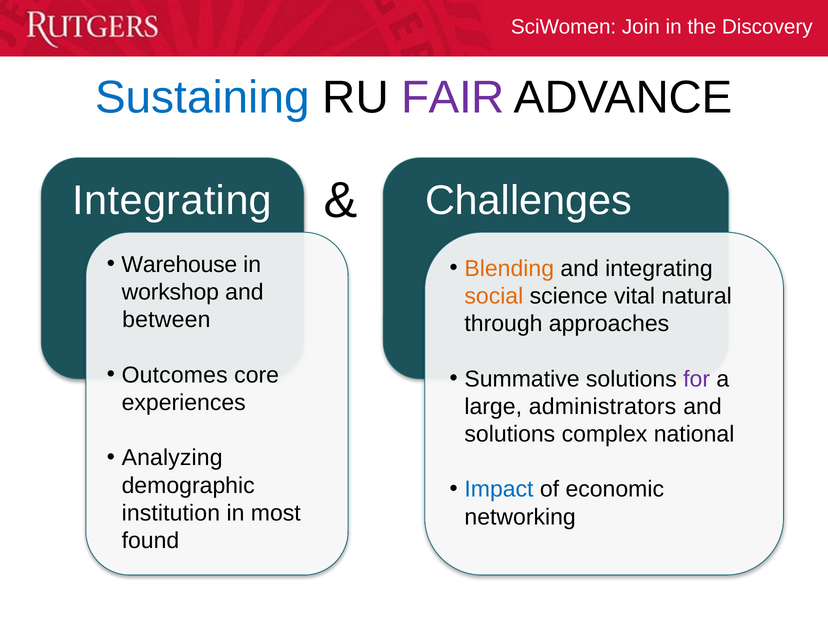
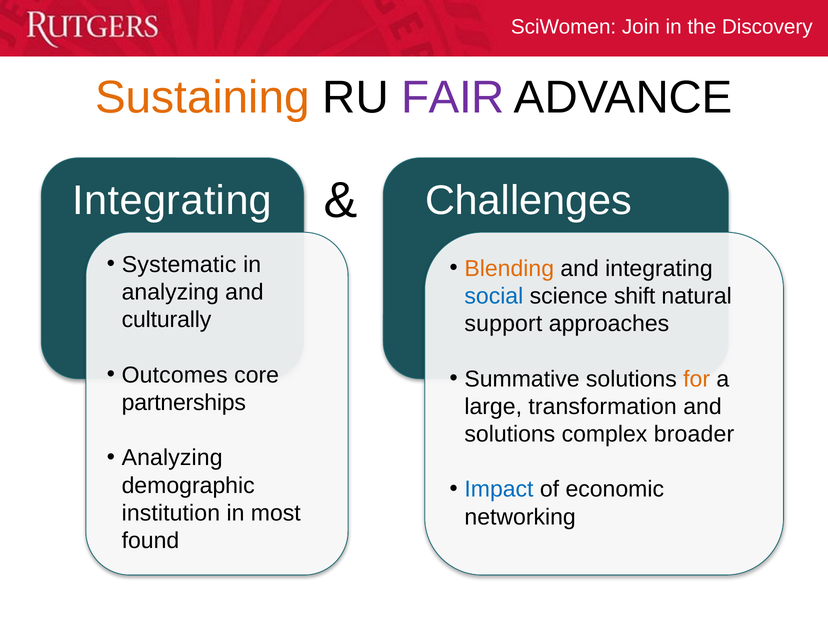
Sustaining colour: blue -> orange
Warehouse: Warehouse -> Systematic
workshop at (170, 292): workshop -> analyzing
social colour: orange -> blue
vital: vital -> shift
between: between -> culturally
through: through -> support
for colour: purple -> orange
experiences: experiences -> partnerships
administrators: administrators -> transformation
national: national -> broader
